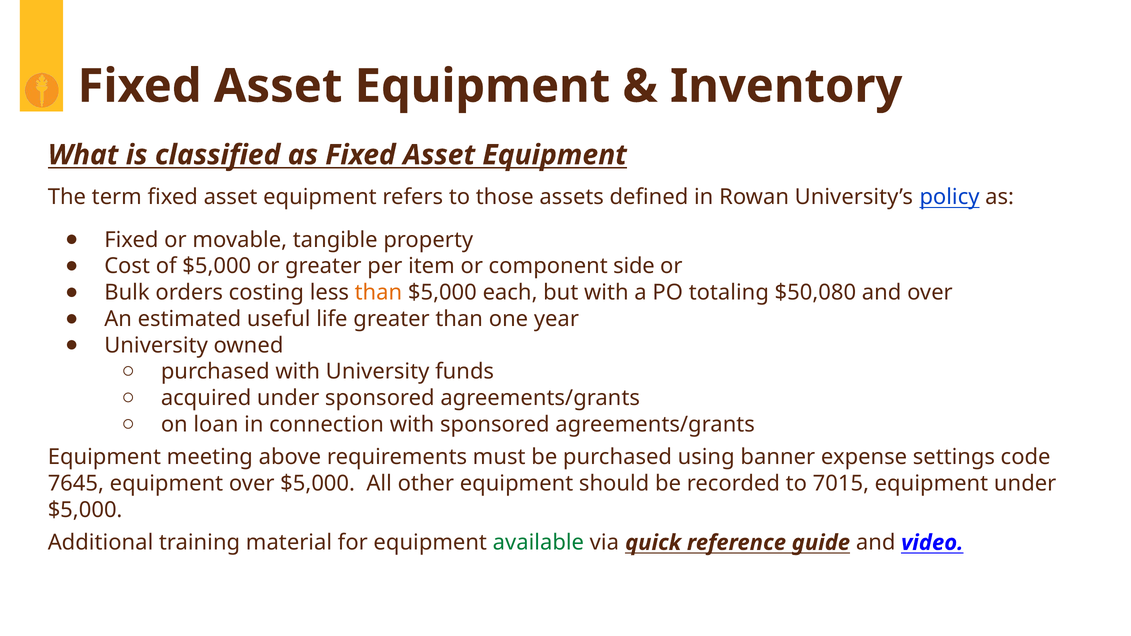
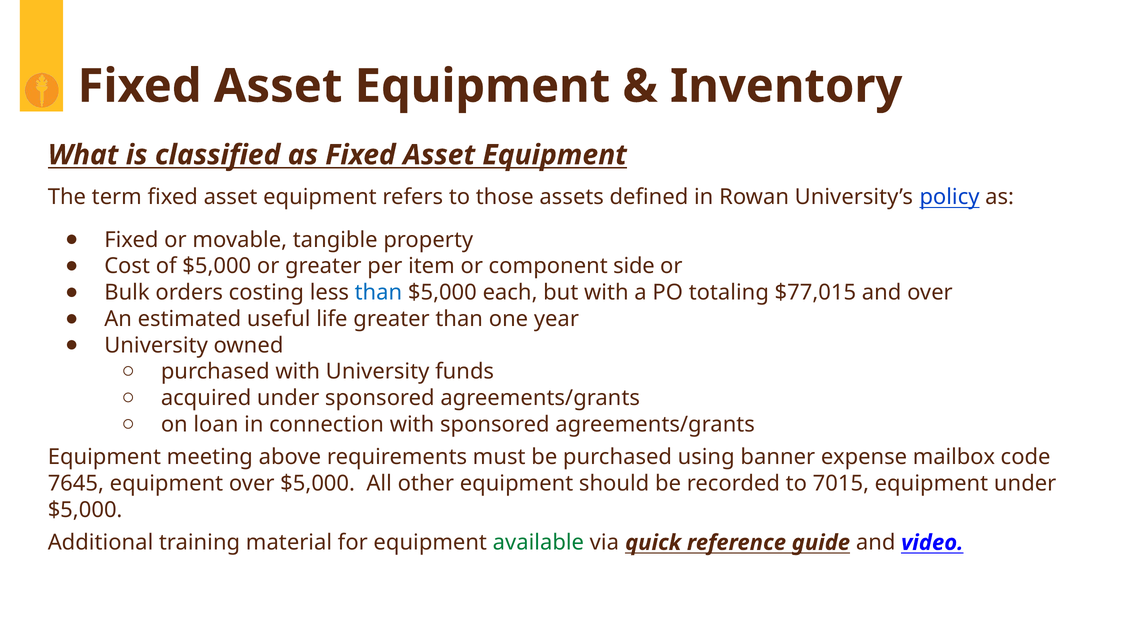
than at (378, 293) colour: orange -> blue
$50,080: $50,080 -> $77,015
settings: settings -> mailbox
